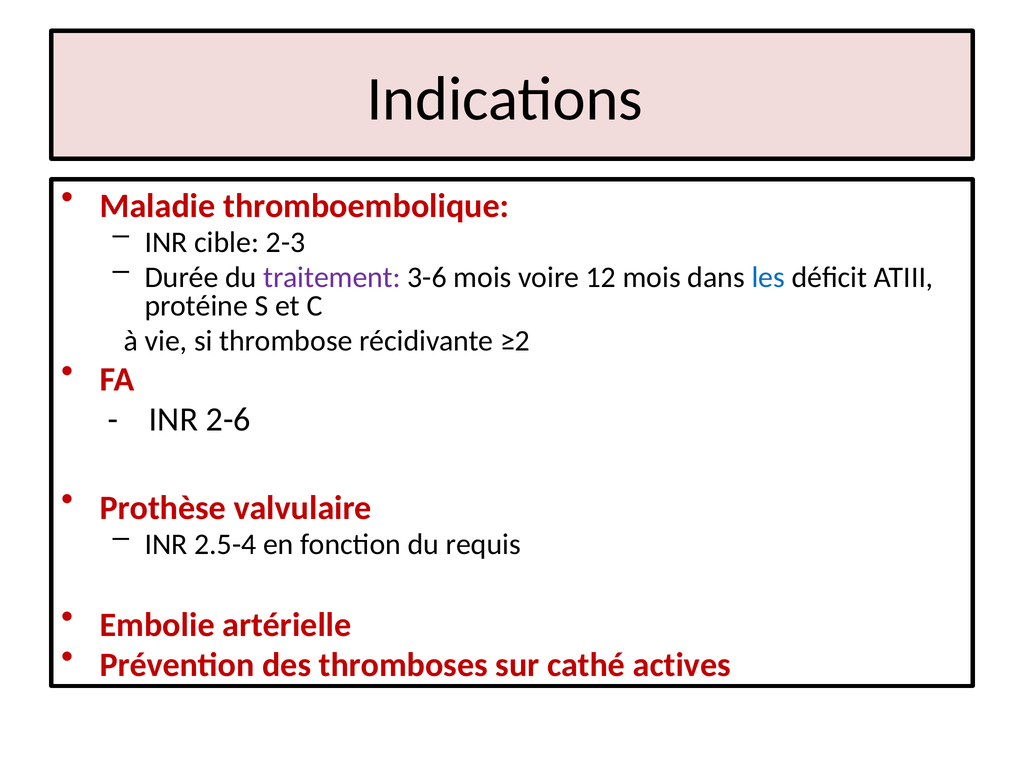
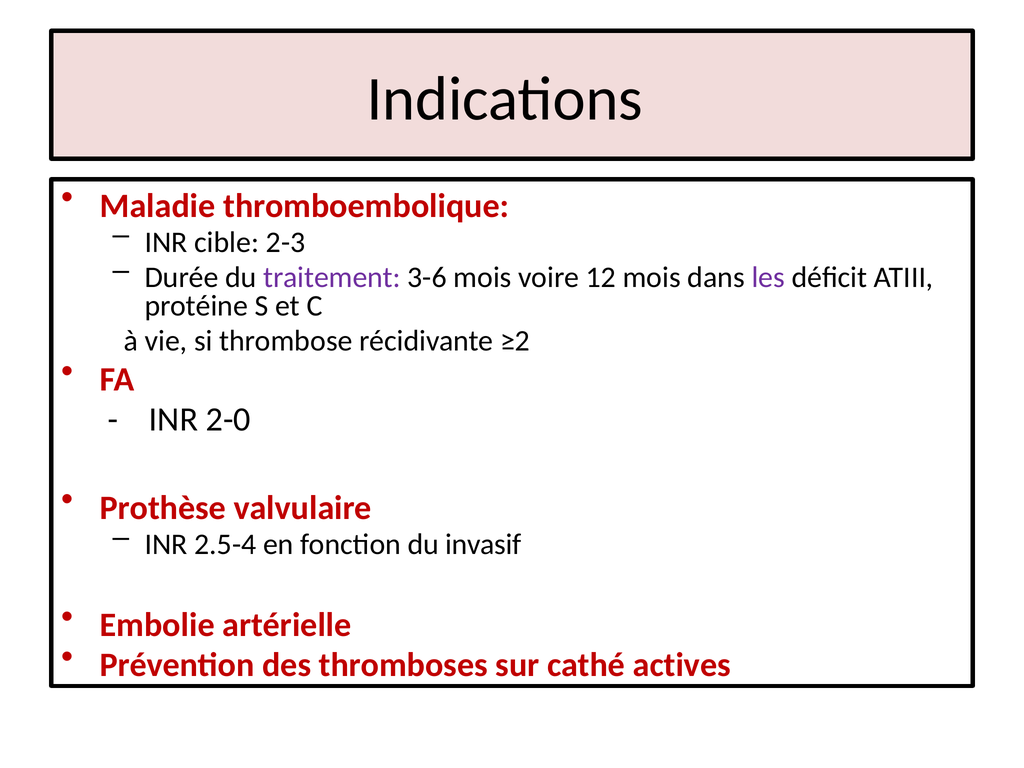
les colour: blue -> purple
2-6: 2-6 -> 2-0
requis: requis -> invasif
